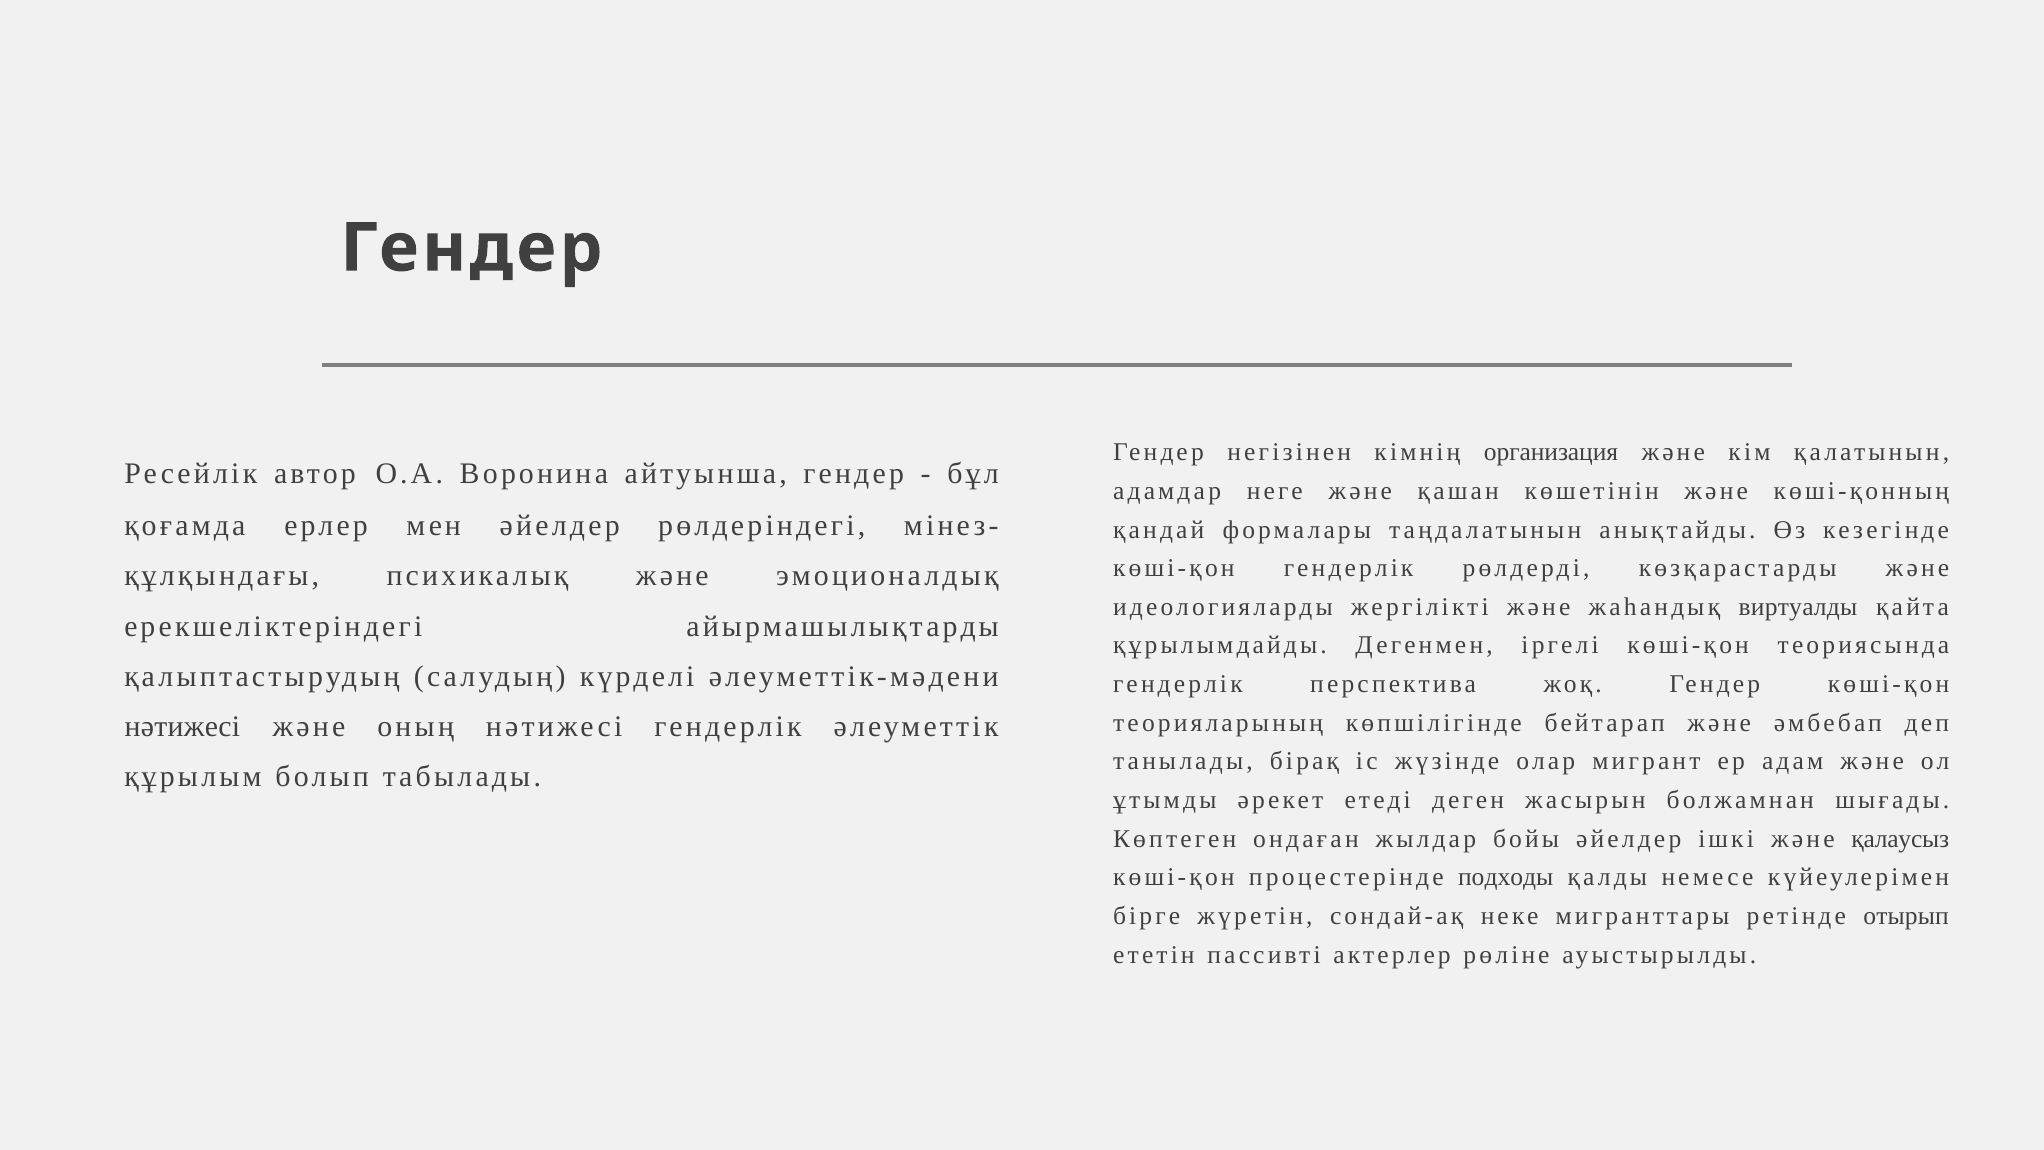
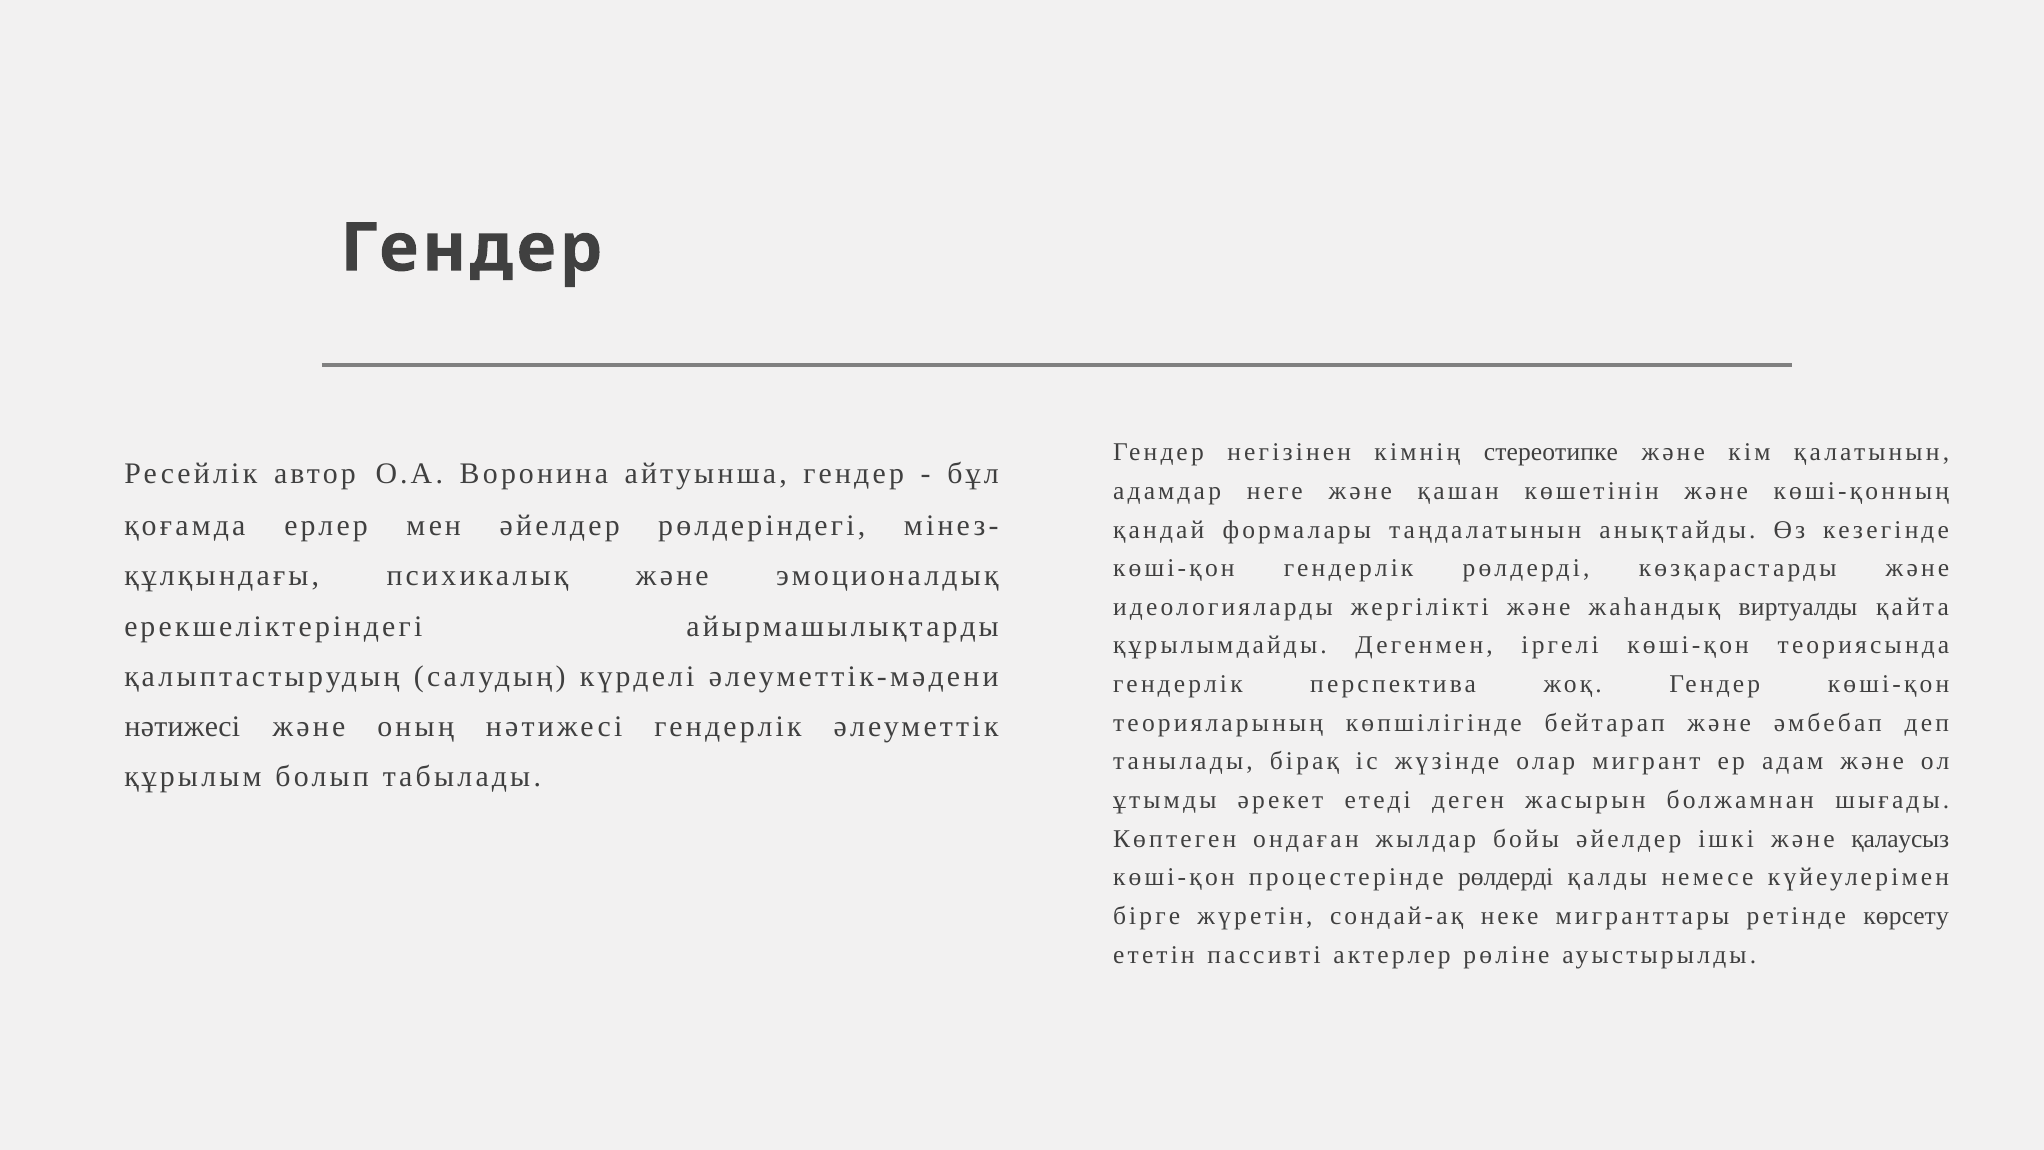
организация: организация -> стереотипке
процестерінде подходы: подходы -> рөлдерді
отырып: отырып -> көрсету
